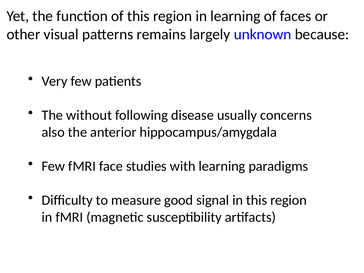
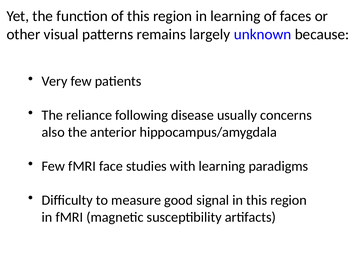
without: without -> reliance
